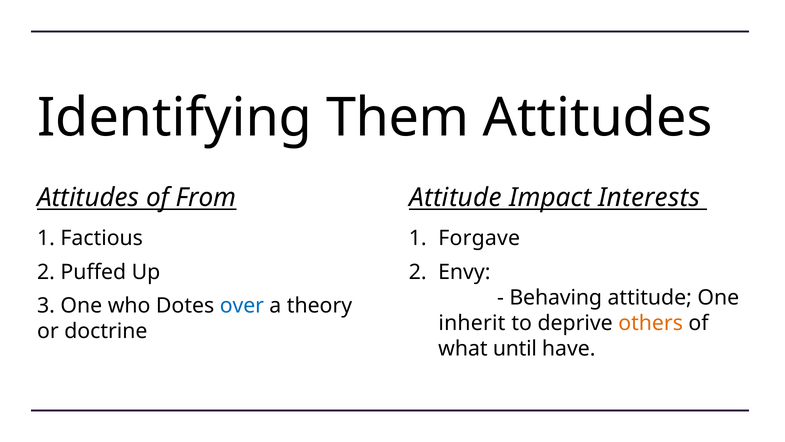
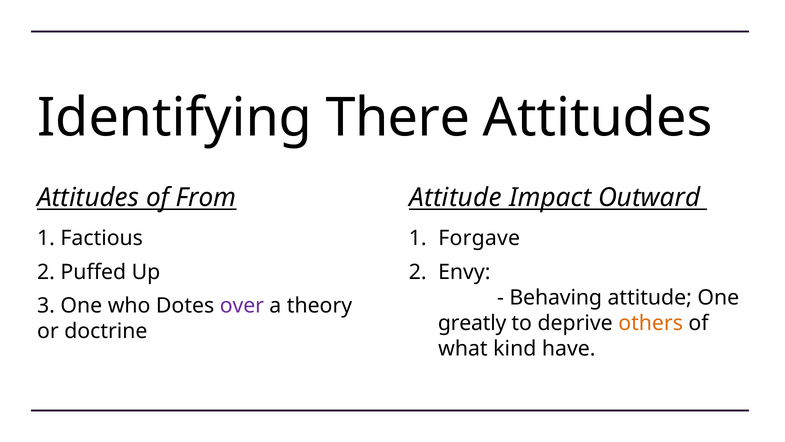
Them: Them -> There
Interests: Interests -> Outward
over colour: blue -> purple
inherit: inherit -> greatly
until: until -> kind
